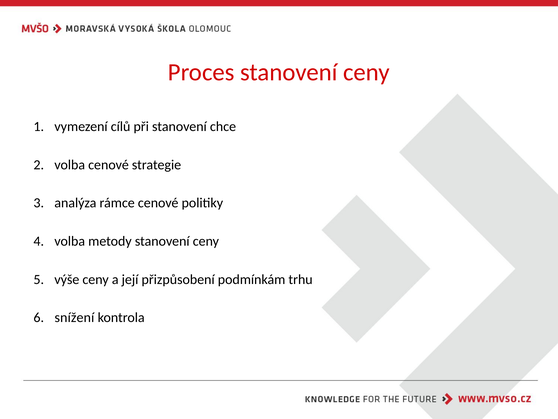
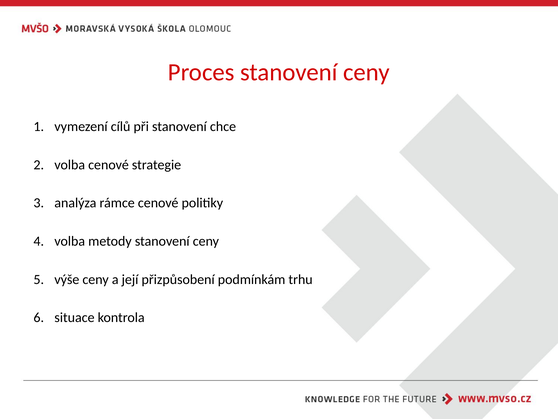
snížení: snížení -> situace
